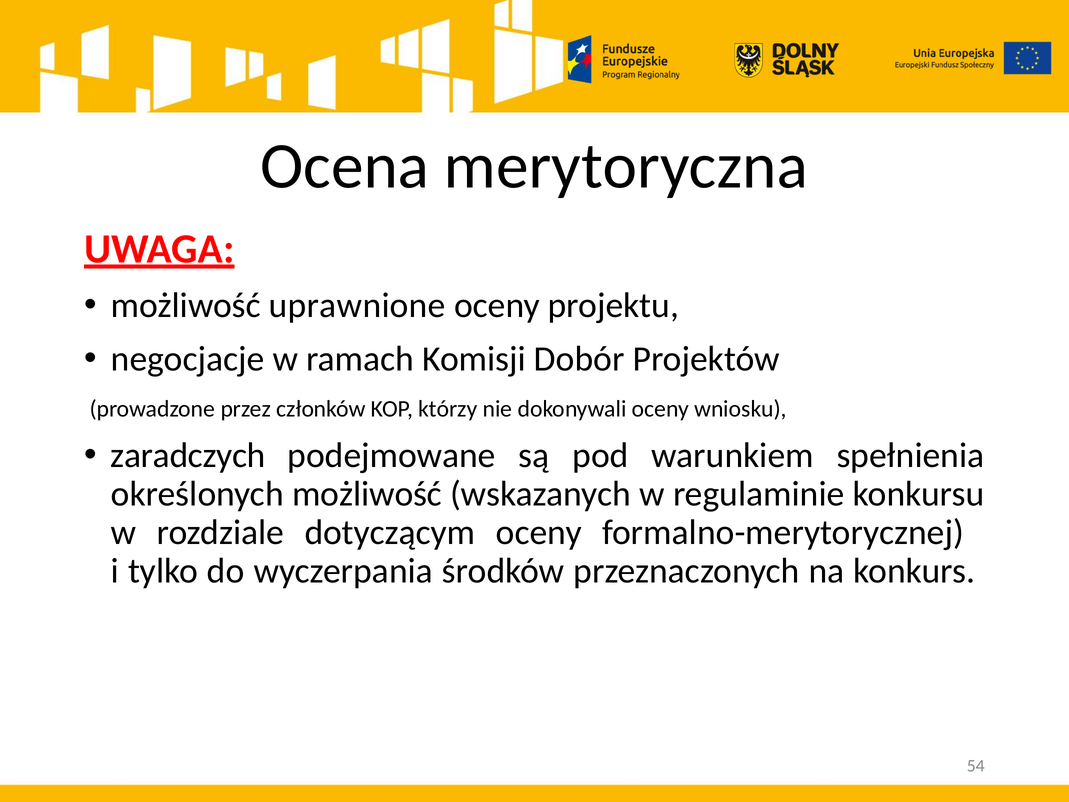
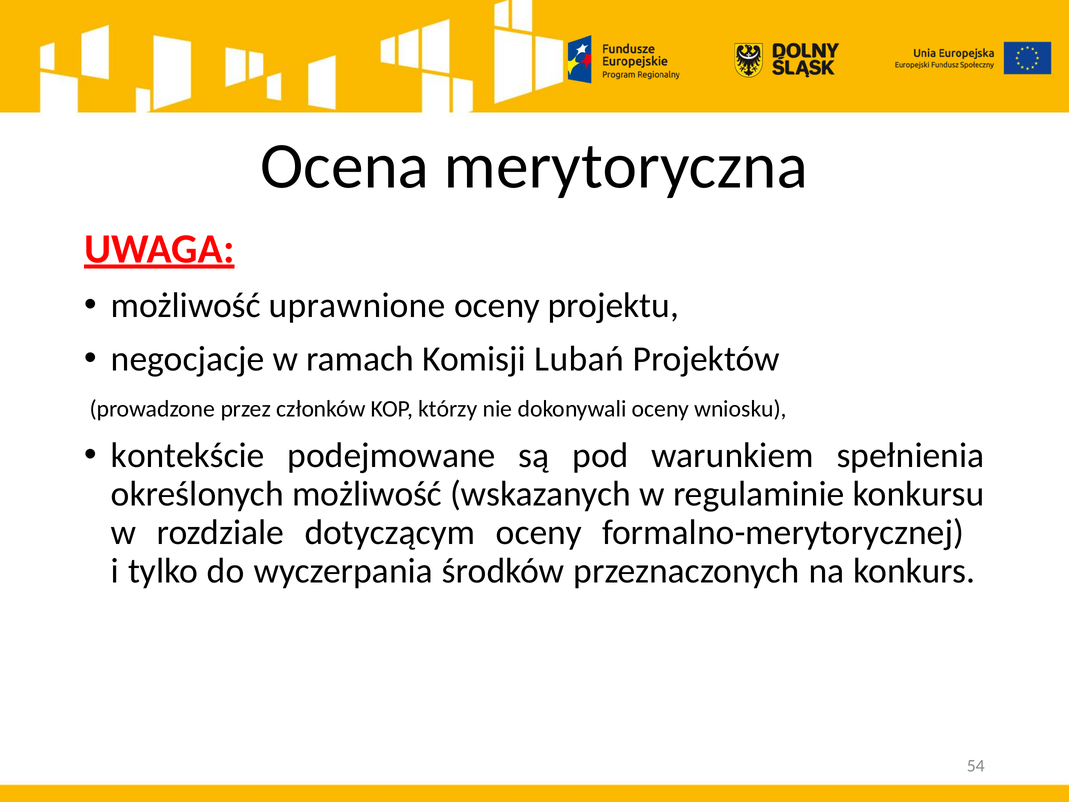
Dobór: Dobór -> Lubań
zaradczych: zaradczych -> kontekście
